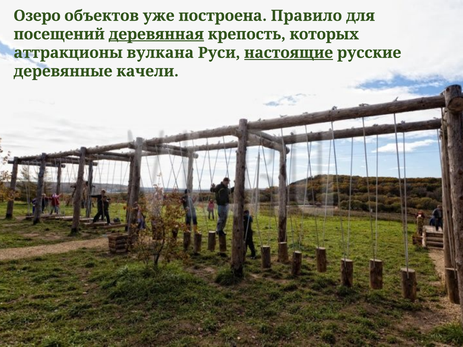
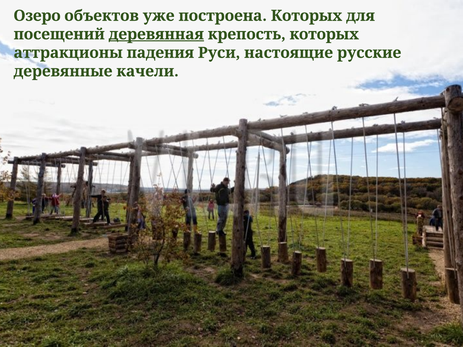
построена Правило: Правило -> Которых
вулкана: вулкана -> падения
настоящие underline: present -> none
